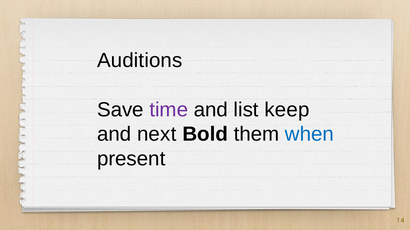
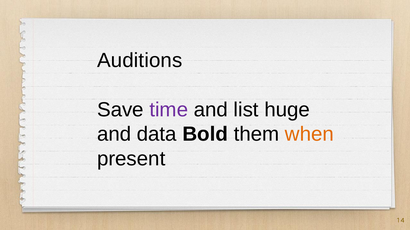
keep: keep -> huge
next: next -> data
when colour: blue -> orange
